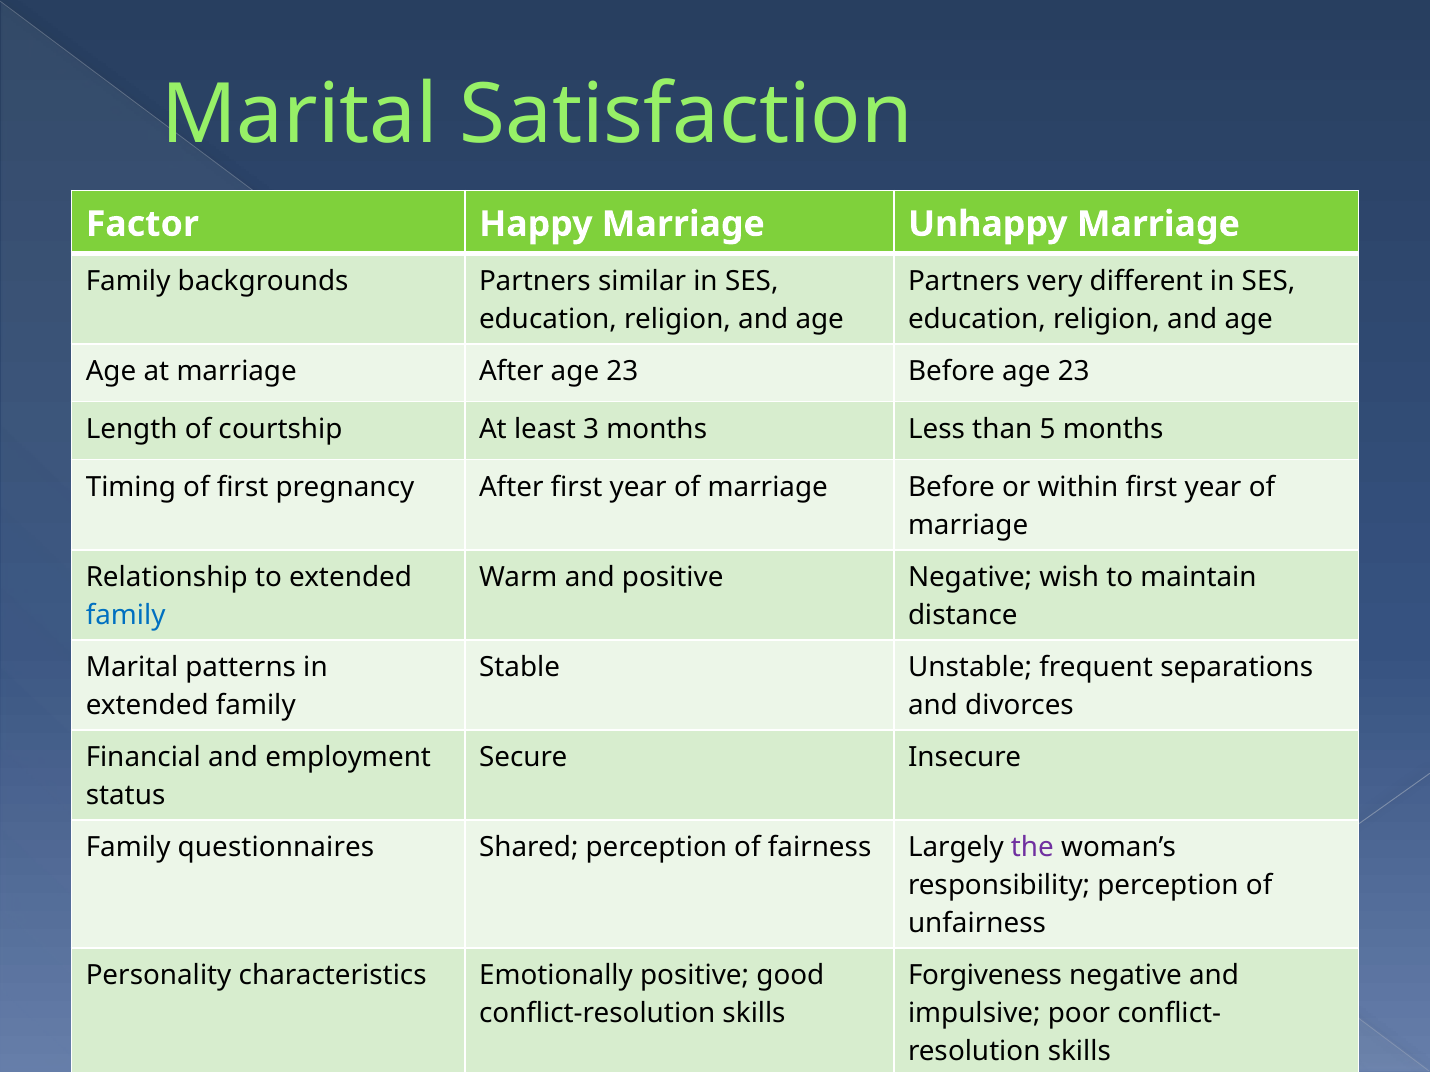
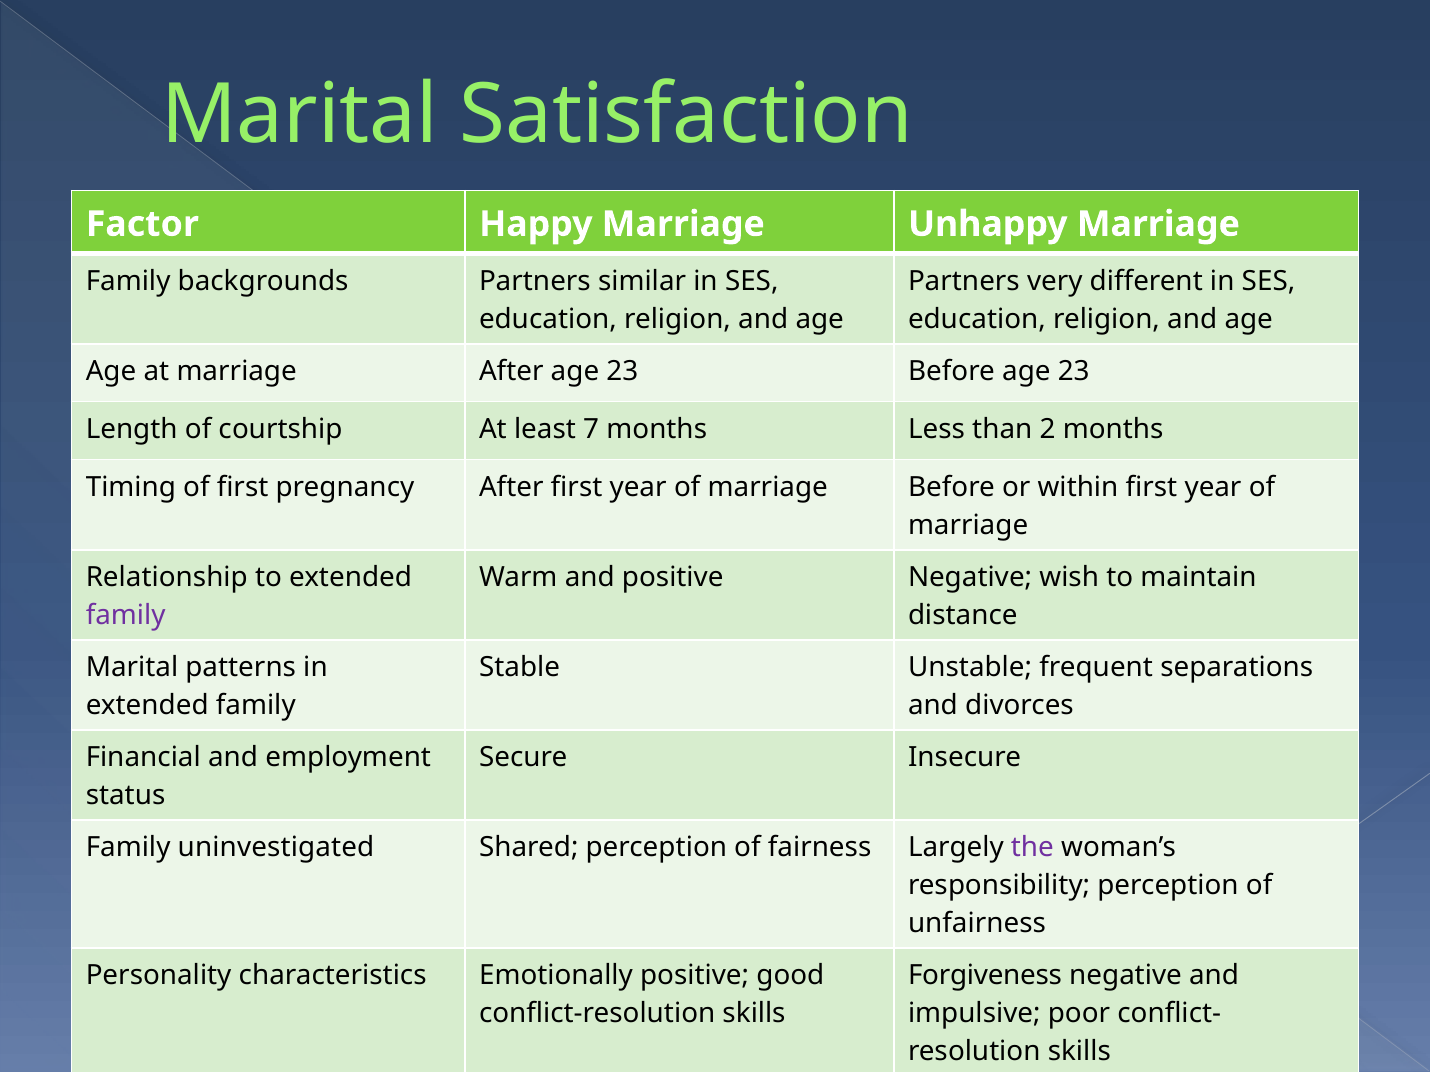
3: 3 -> 7
5: 5 -> 2
family at (126, 616) colour: blue -> purple
questionnaires: questionnaires -> uninvestigated
